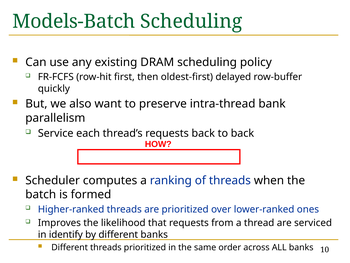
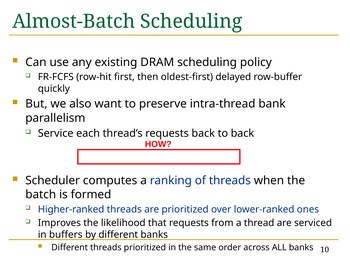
Models-Batch: Models-Batch -> Almost-Batch
identify: identify -> buffers
